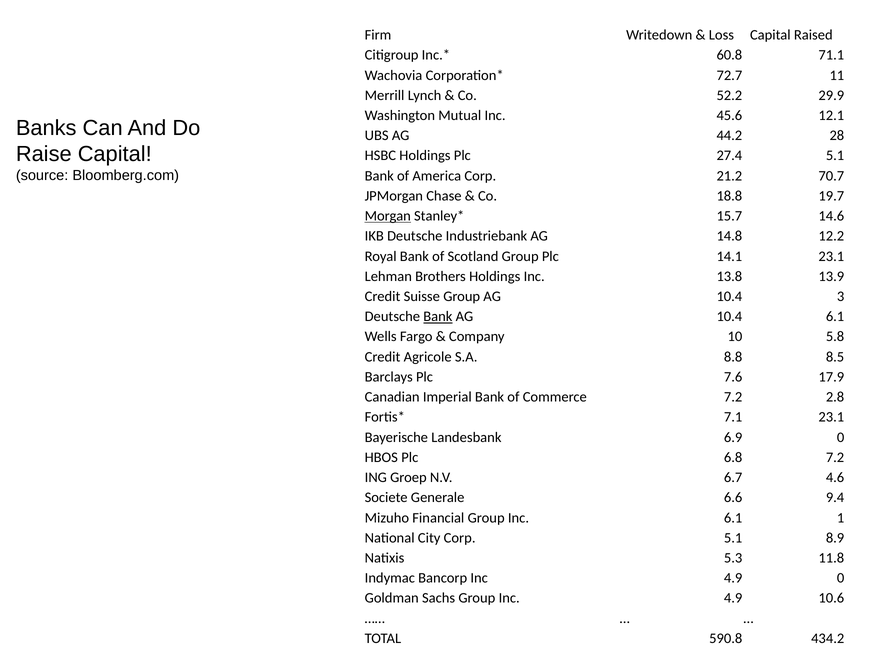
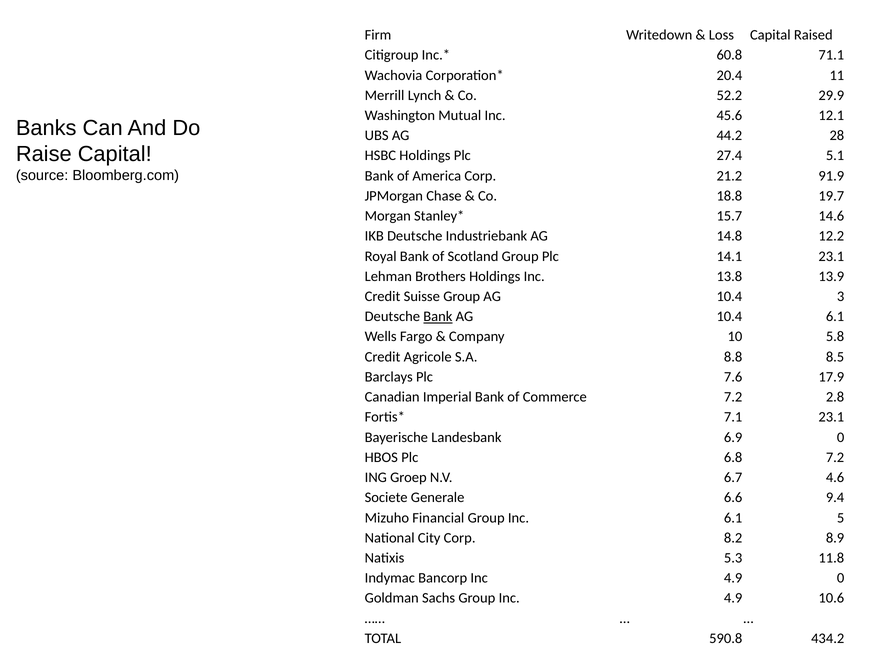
72.7: 72.7 -> 20.4
70.7: 70.7 -> 91.9
Morgan underline: present -> none
1: 1 -> 5
Corp 5.1: 5.1 -> 8.2
